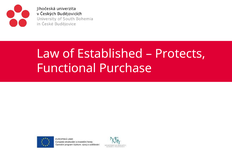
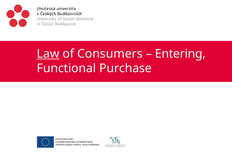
Law underline: none -> present
Established: Established -> Consumers
Protects: Protects -> Entering
